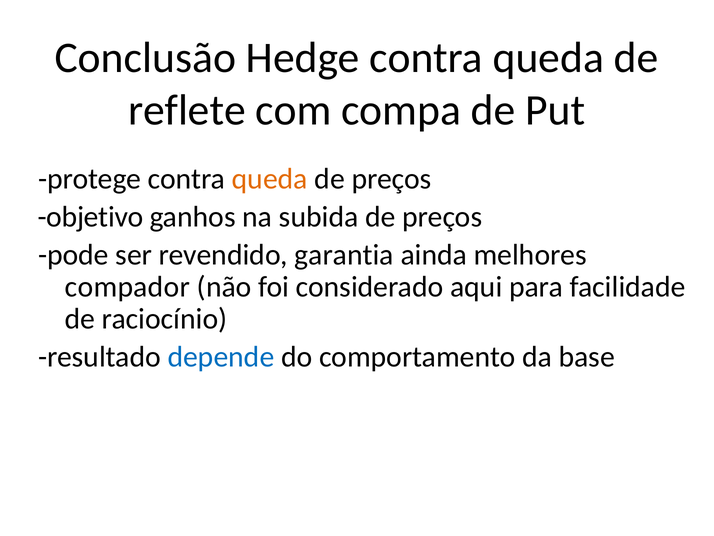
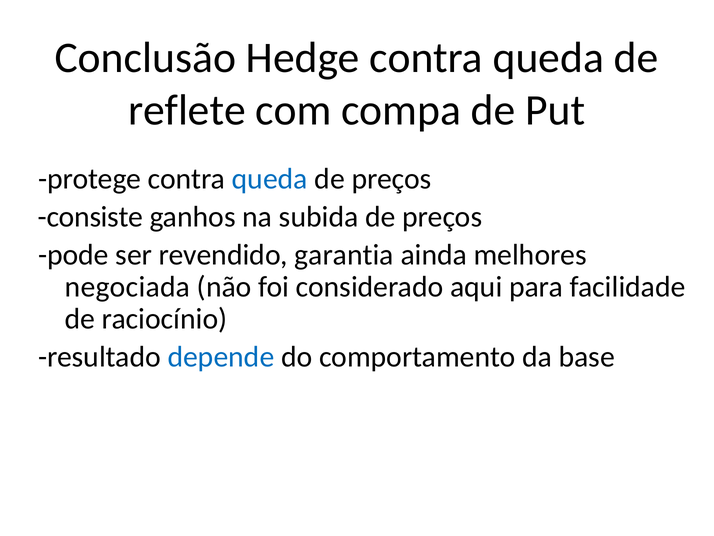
queda at (270, 179) colour: orange -> blue
objetivo: objetivo -> consiste
compador: compador -> negociada
